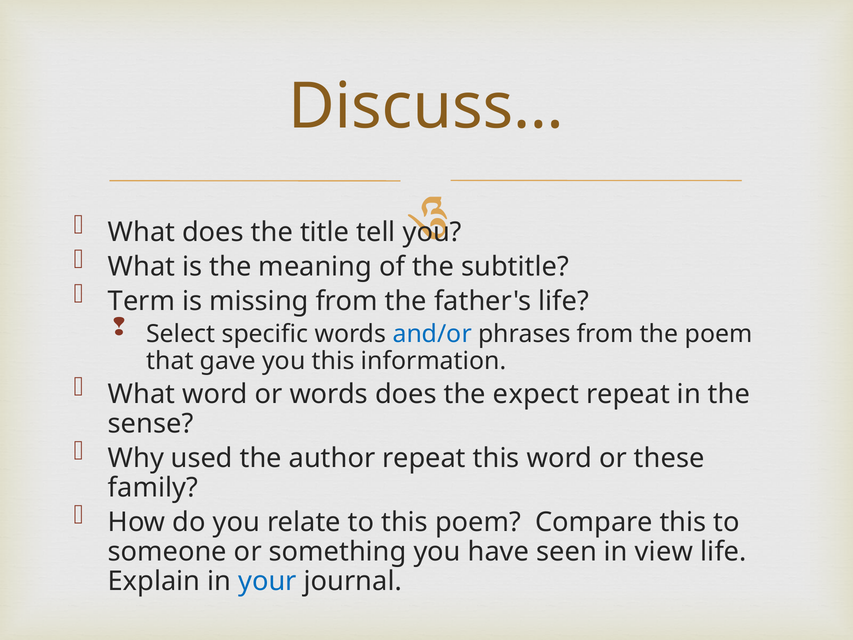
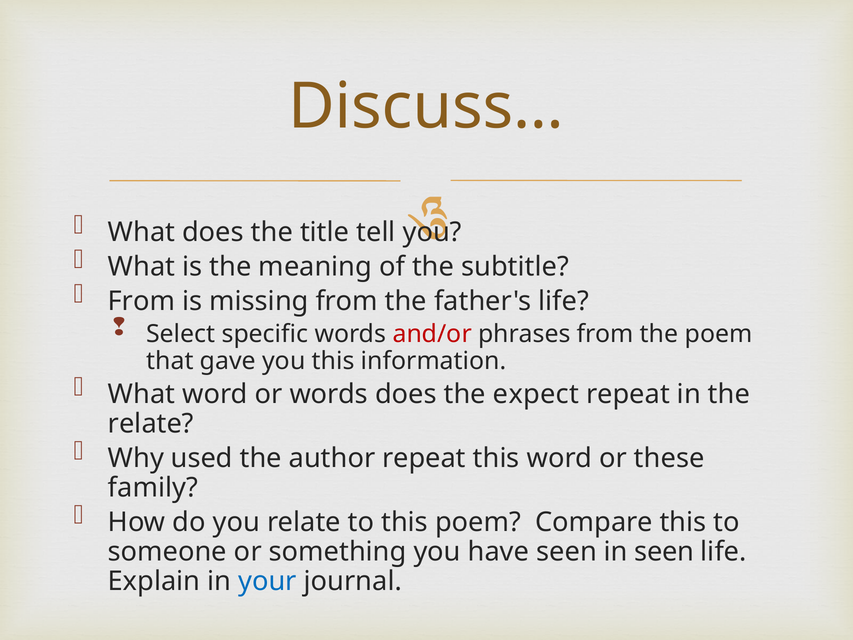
Term at (141, 301): Term -> From
and/or colour: blue -> red
sense at (151, 424): sense -> relate
in view: view -> seen
